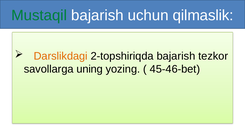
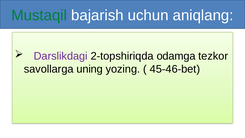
qilmaslik: qilmaslik -> aniqlang
Darslikdagi colour: orange -> purple
2-topshiriqda bajarish: bajarish -> odamga
